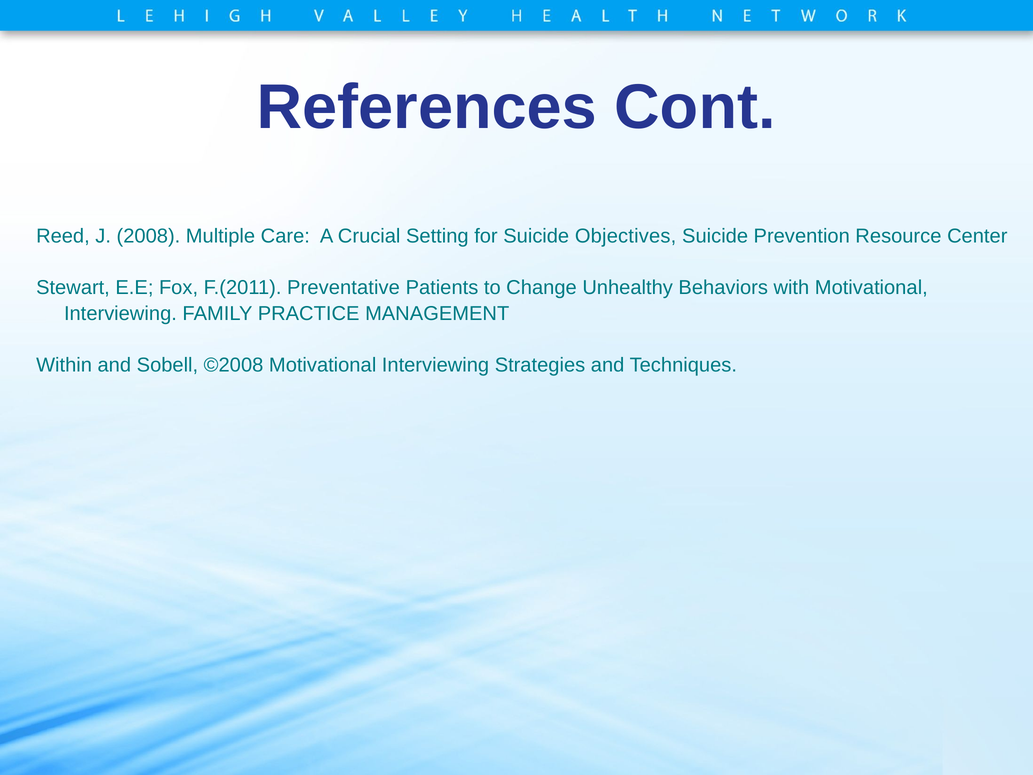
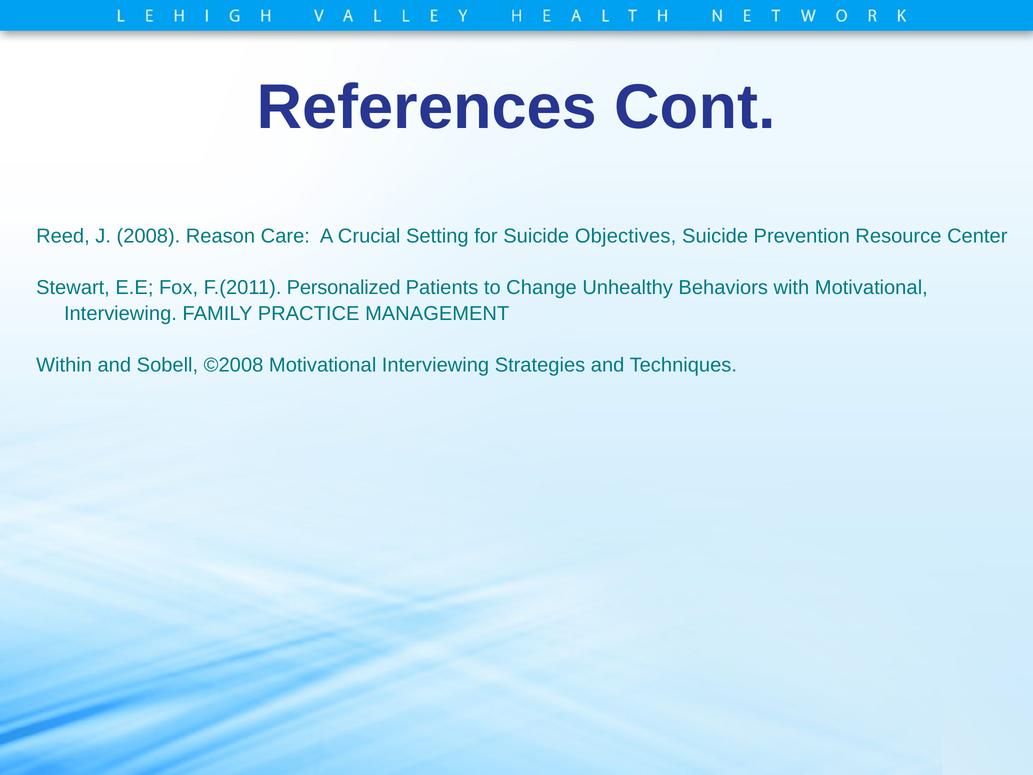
Multiple: Multiple -> Reason
Preventative: Preventative -> Personalized
